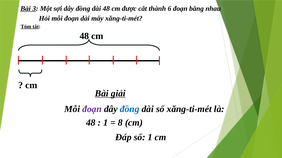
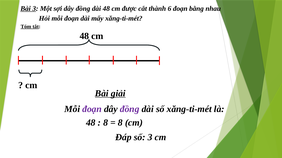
đồng at (130, 109) colour: blue -> purple
1 at (106, 123): 1 -> 8
số 1: 1 -> 3
